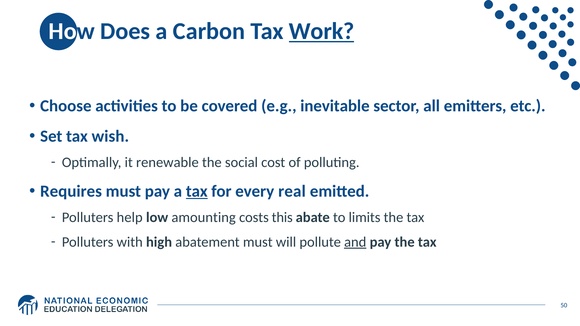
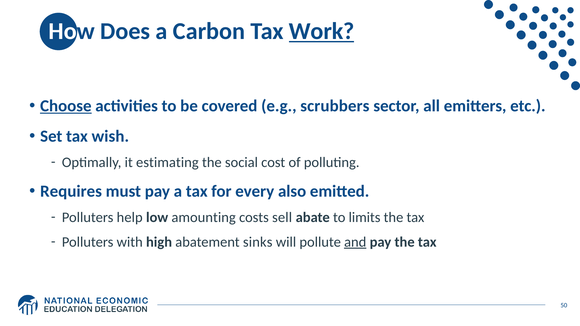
Choose underline: none -> present
inevitable: inevitable -> scrubbers
renewable: renewable -> estimating
tax at (197, 191) underline: present -> none
real: real -> also
this: this -> sell
abatement must: must -> sinks
